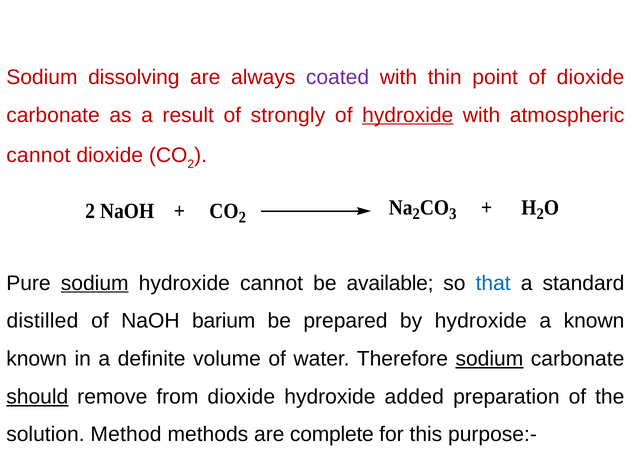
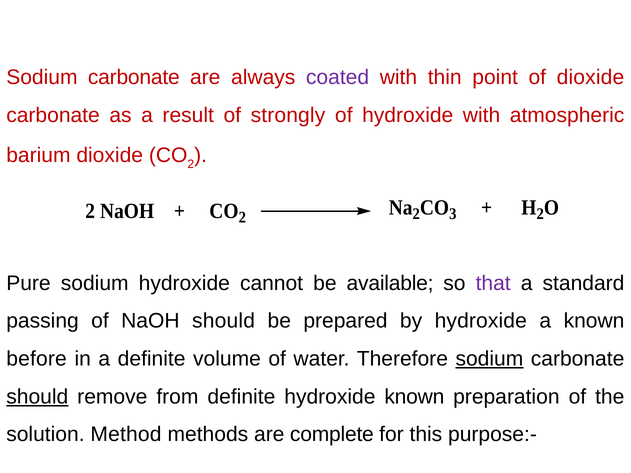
dissolving at (134, 77): dissolving -> carbonate
hydroxide at (408, 115) underline: present -> none
cannot at (38, 155): cannot -> barium
sodium at (95, 283) underline: present -> none
that colour: blue -> purple
distilled: distilled -> passing
NaOH barium: barium -> should
known at (37, 359): known -> before
from dioxide: dioxide -> definite
hydroxide added: added -> known
